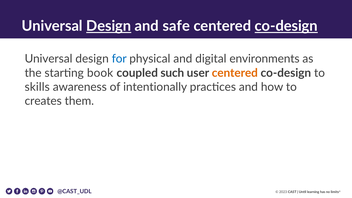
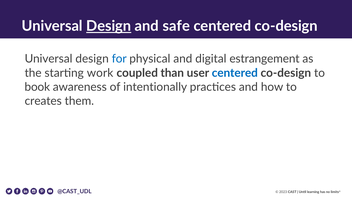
co-design at (286, 26) underline: present -> none
environments: environments -> estrangement
book: book -> work
such: such -> than
centered at (235, 73) colour: orange -> blue
skills: skills -> book
